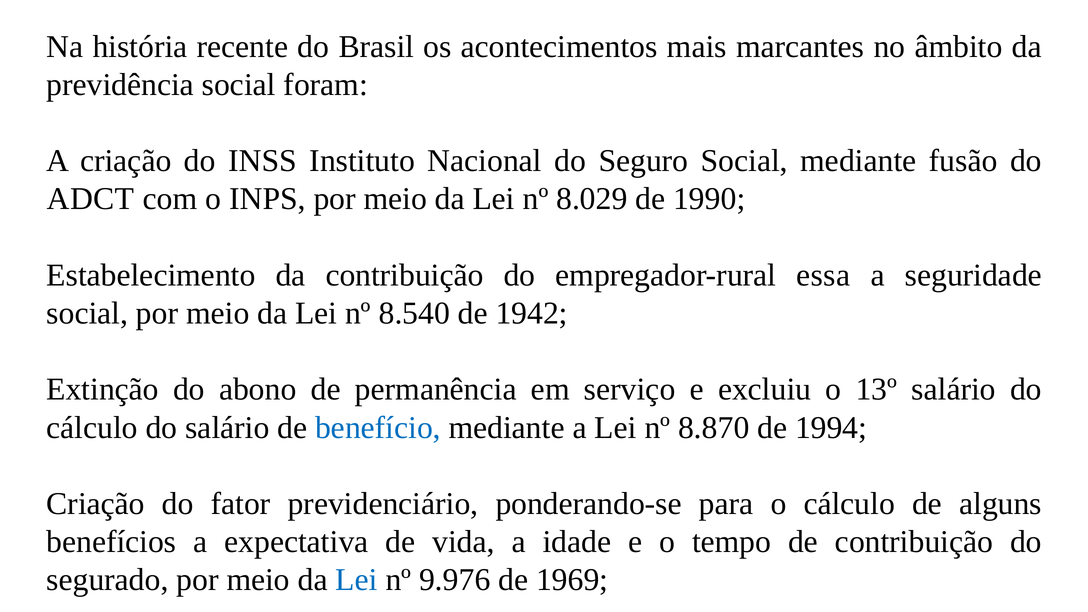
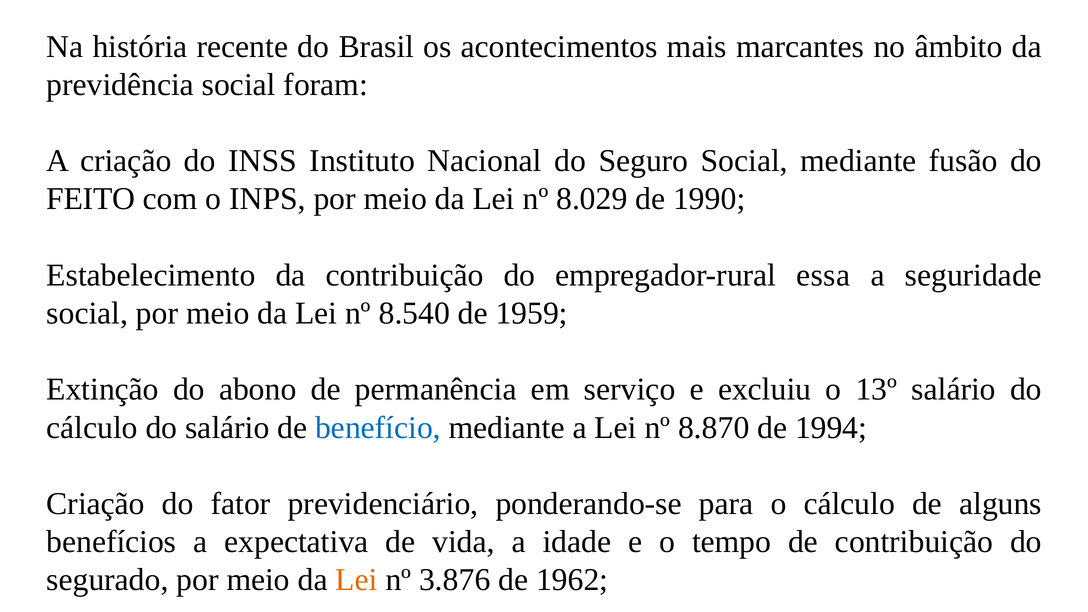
ADCT: ADCT -> FEITO
1942: 1942 -> 1959
Lei at (357, 580) colour: blue -> orange
9.976: 9.976 -> 3.876
1969: 1969 -> 1962
